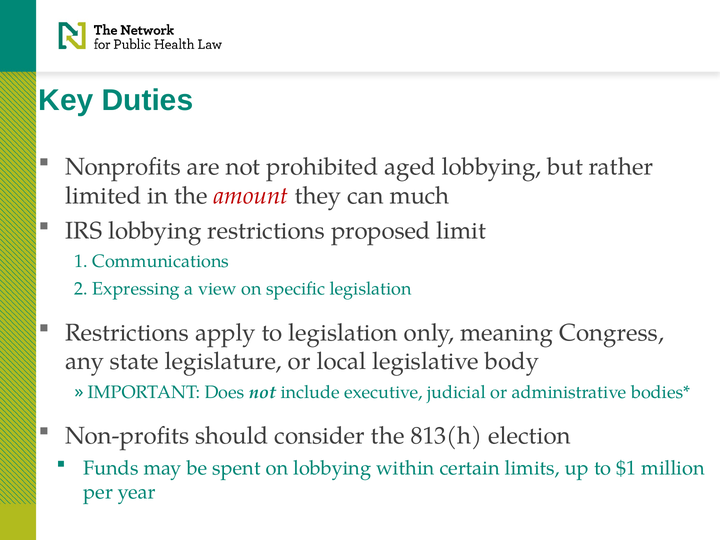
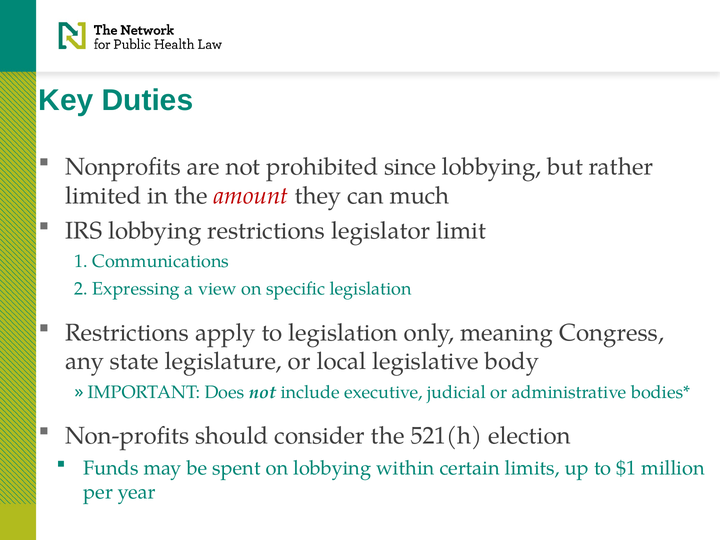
aged: aged -> since
proposed: proposed -> legislator
813(h: 813(h -> 521(h
